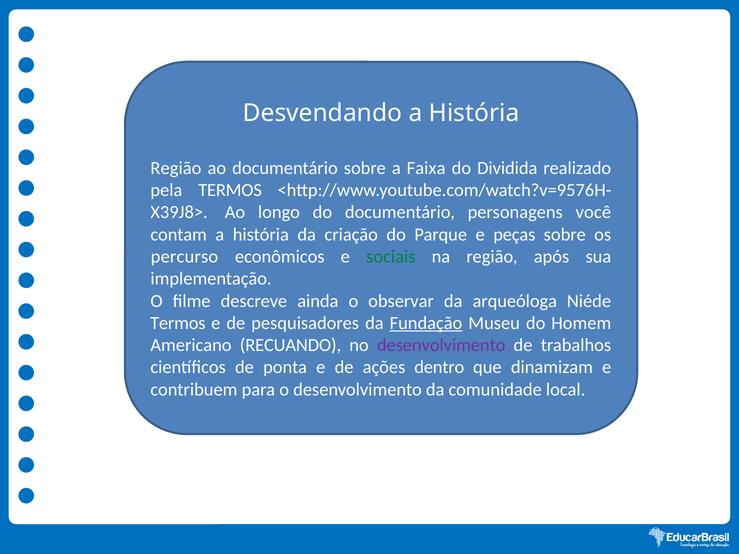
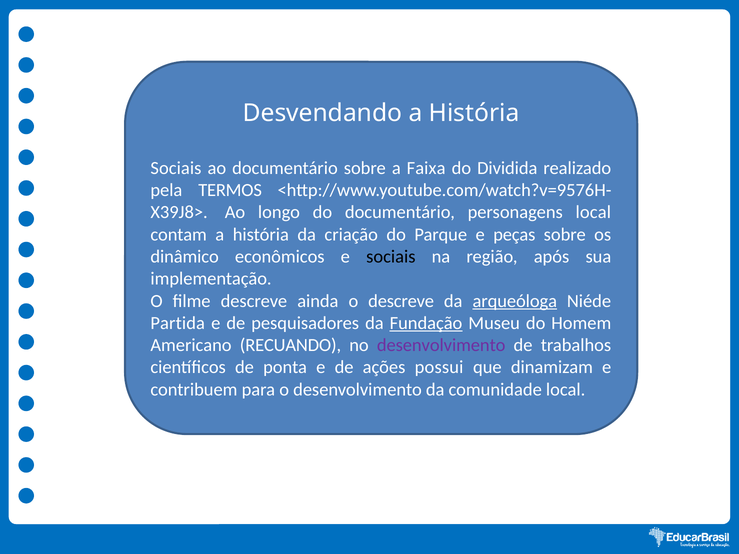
Região at (176, 168): Região -> Sociais
personagens você: você -> local
percurso: percurso -> dinâmico
sociais at (391, 257) colour: green -> black
o observar: observar -> descreve
arqueóloga underline: none -> present
Termos at (178, 323): Termos -> Partida
dentro: dentro -> possui
